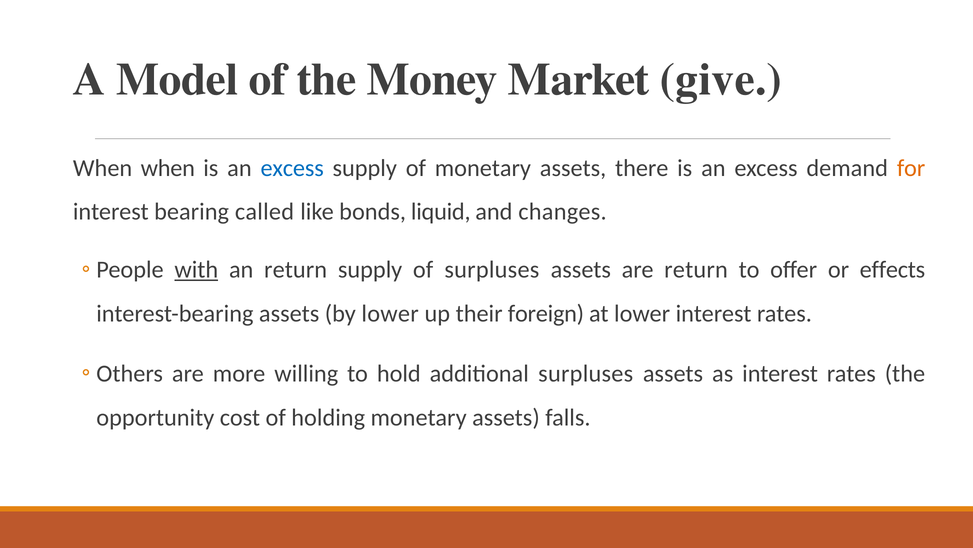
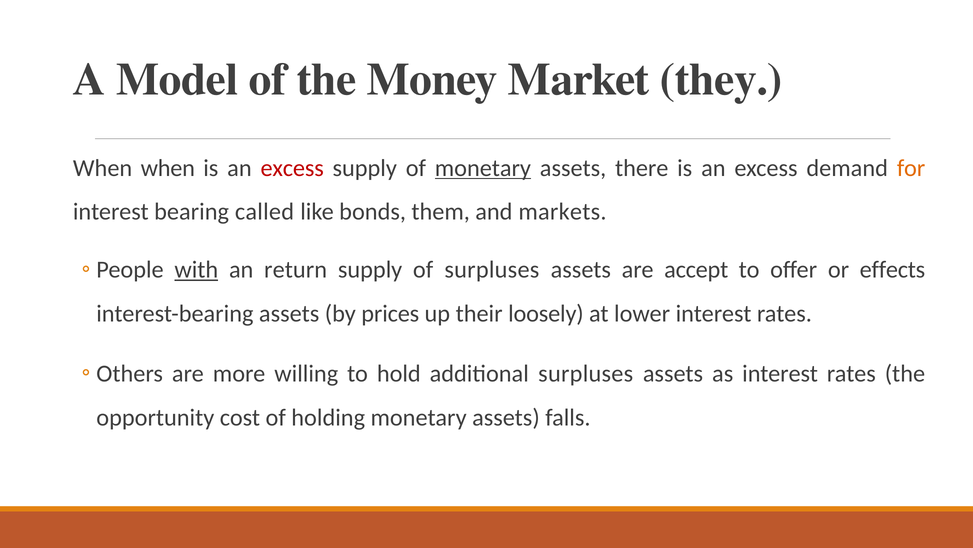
give: give -> they
excess at (292, 168) colour: blue -> red
monetary at (483, 168) underline: none -> present
liquid: liquid -> them
changes: changes -> markets
are return: return -> accept
by lower: lower -> prices
foreign: foreign -> loosely
